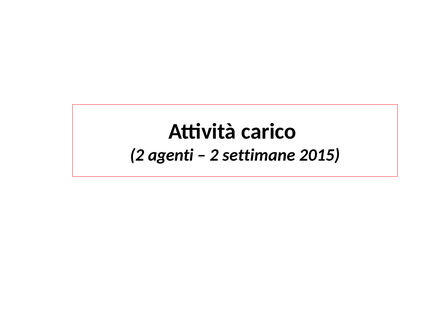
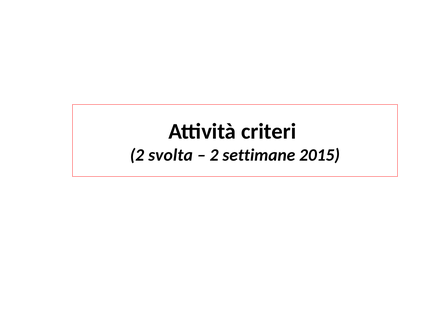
carico: carico -> criteri
agenti: agenti -> svolta
